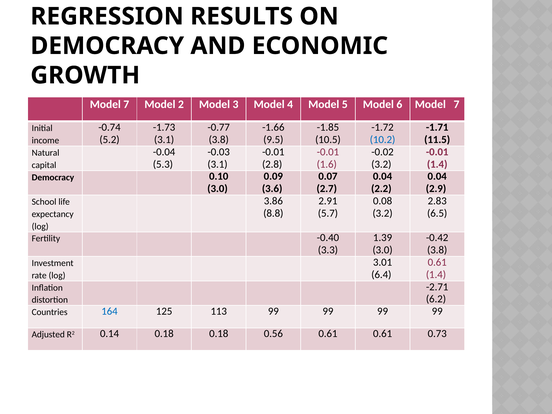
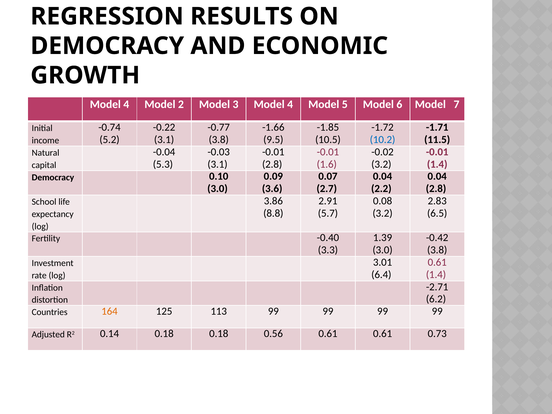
7 at (126, 104): 7 -> 4
-1.73: -1.73 -> -0.22
2.9 at (436, 189): 2.9 -> 2.8
164 colour: blue -> orange
